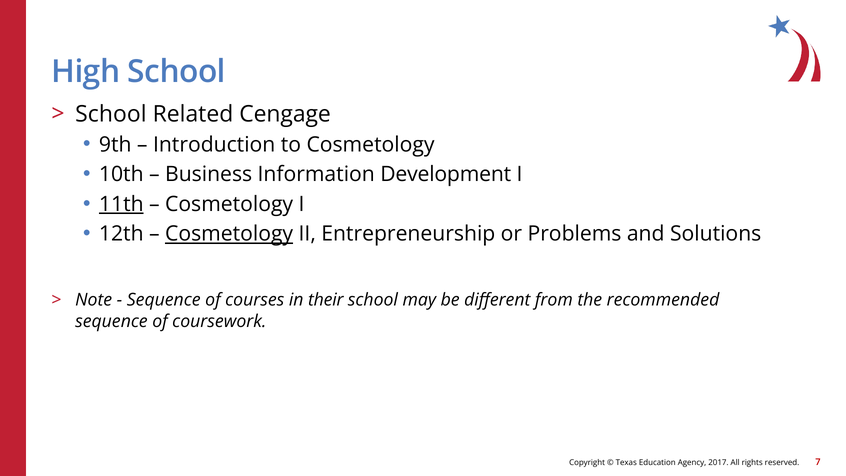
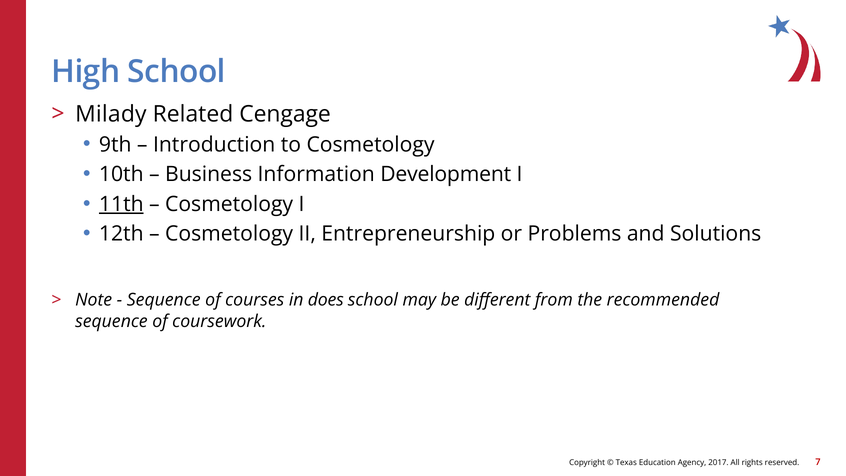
School at (111, 114): School -> Milady
Cosmetology at (229, 234) underline: present -> none
their: their -> does
